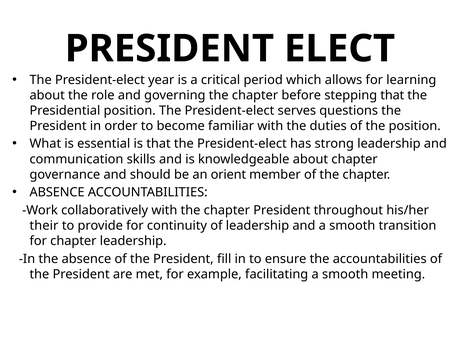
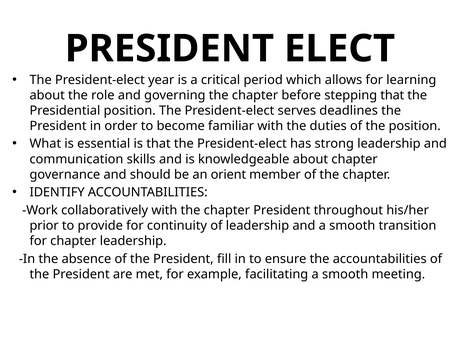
questions: questions -> deadlines
ABSENCE at (57, 192): ABSENCE -> IDENTIFY
their: their -> prior
